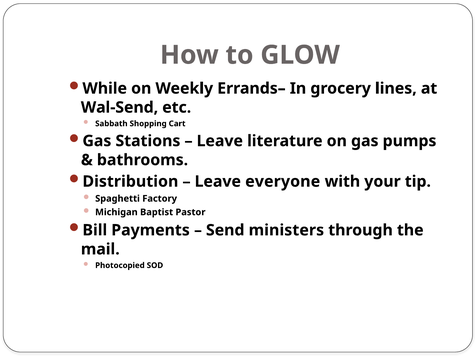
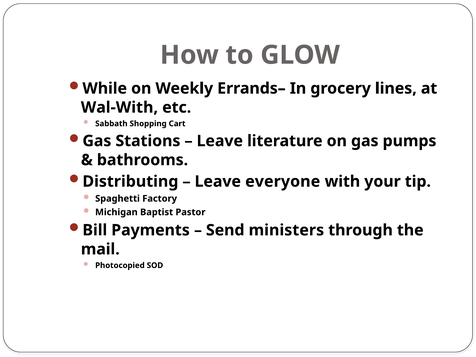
Wal-Send: Wal-Send -> Wal-With
Distribution: Distribution -> Distributing
